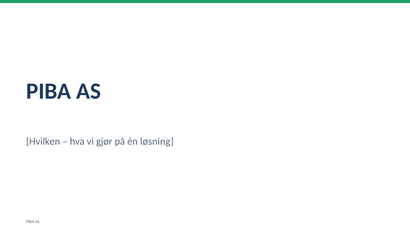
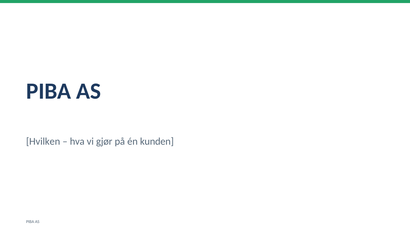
løsning: løsning -> kunden
